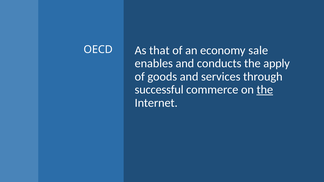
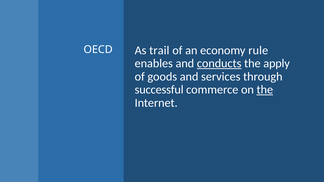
that: that -> trail
sale: sale -> rule
conducts underline: none -> present
